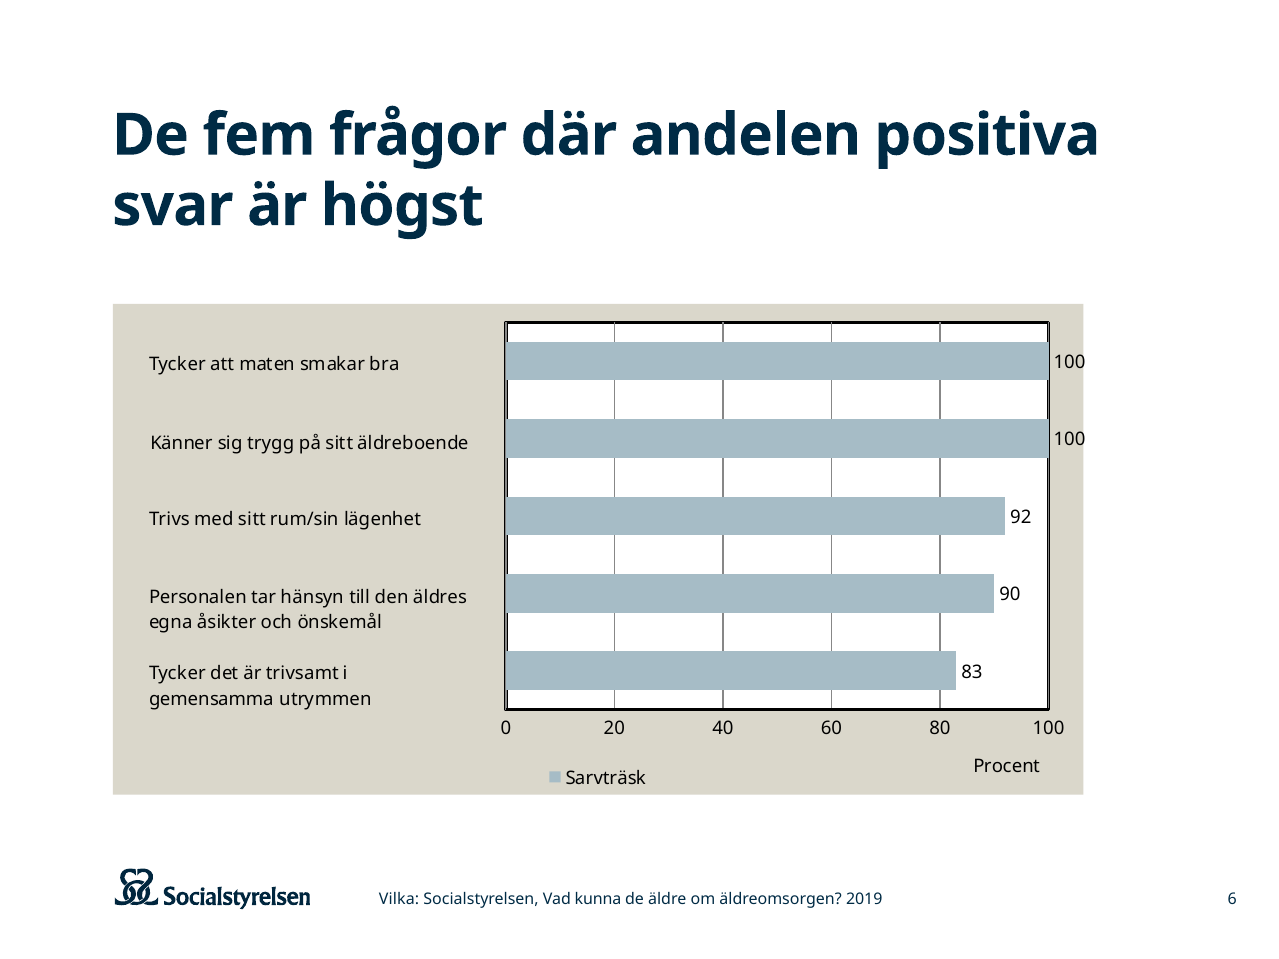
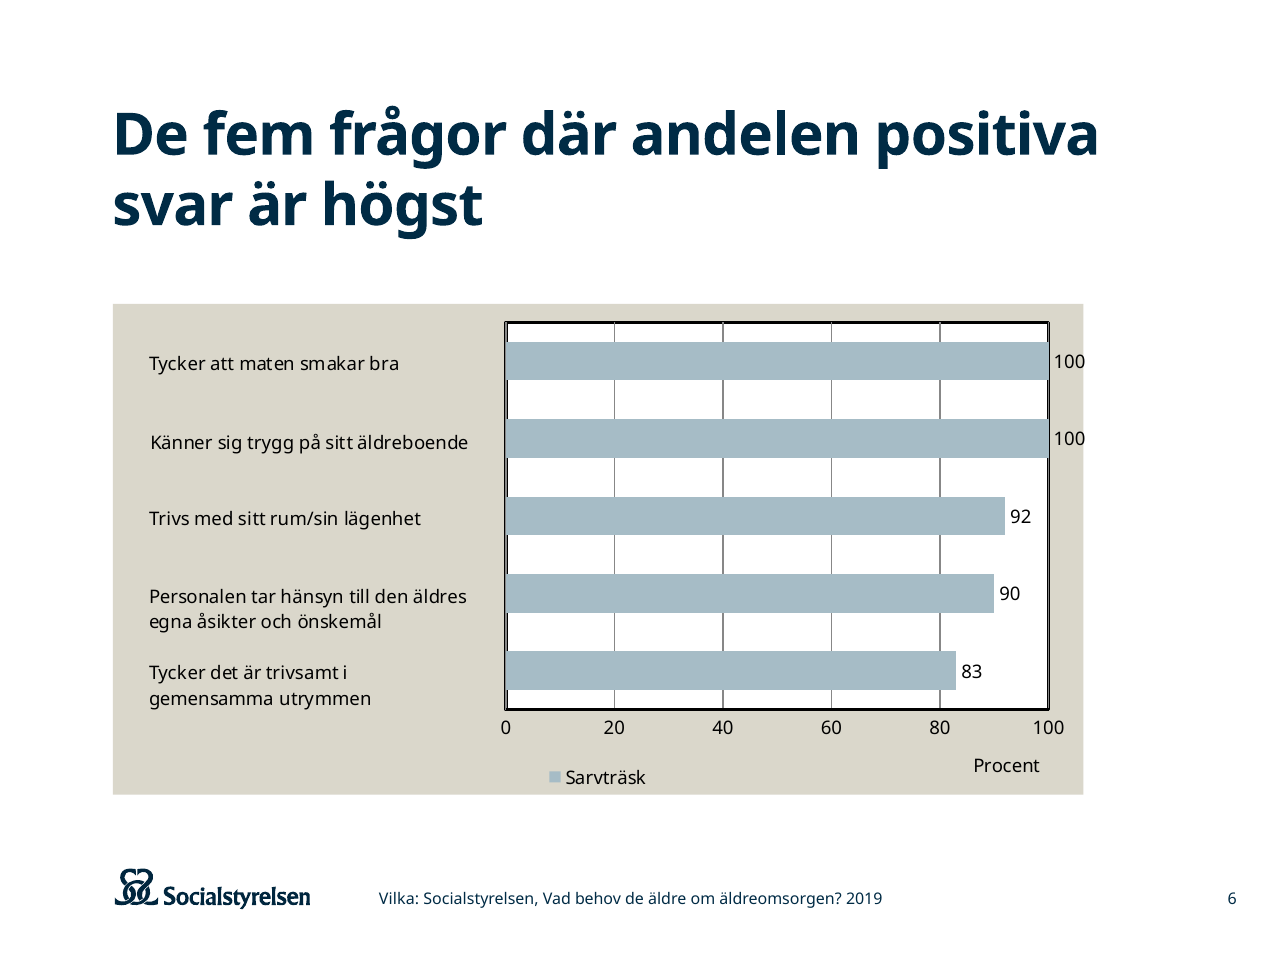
kunna: kunna -> behov
